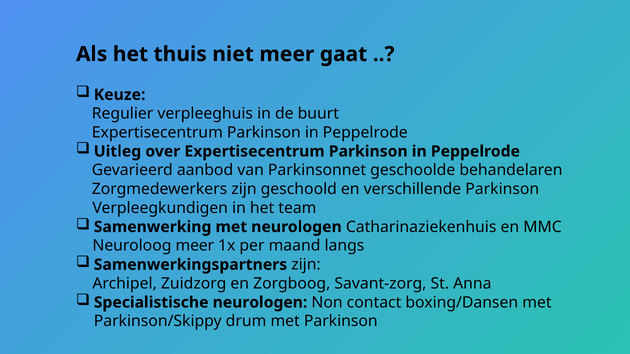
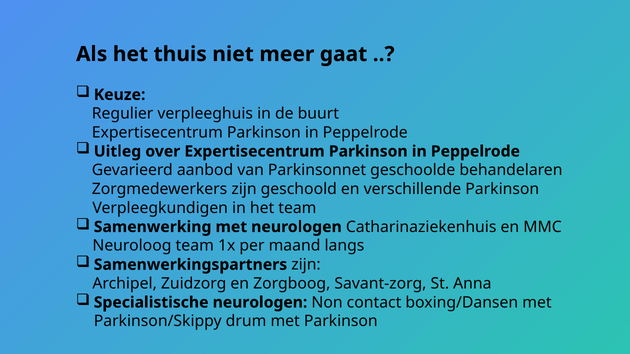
Neuroloog meer: meer -> team
